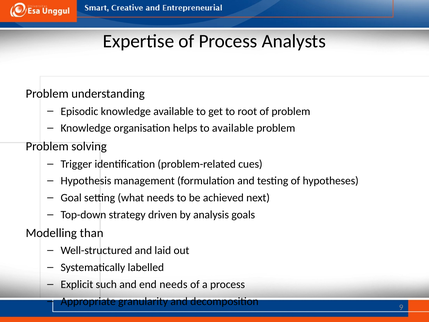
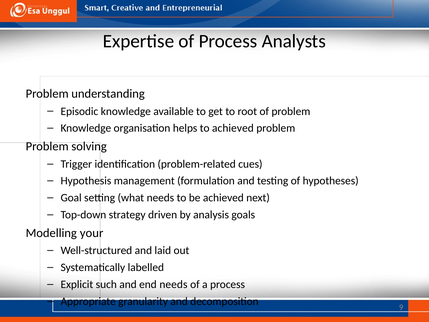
to available: available -> achieved
than: than -> your
